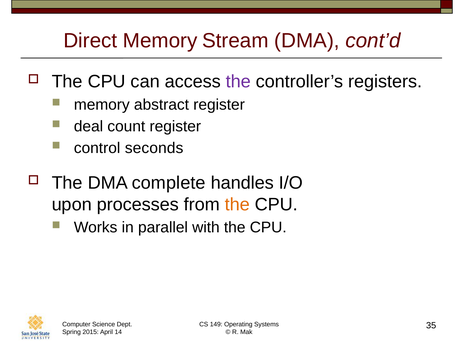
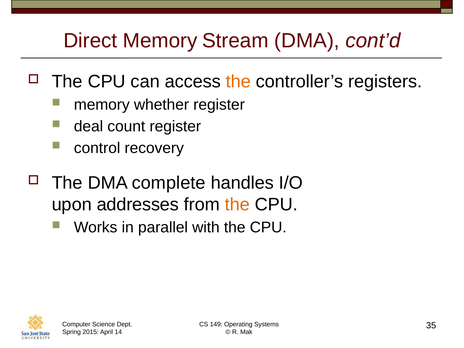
the at (238, 82) colour: purple -> orange
abstract: abstract -> whether
seconds: seconds -> recovery
processes: processes -> addresses
